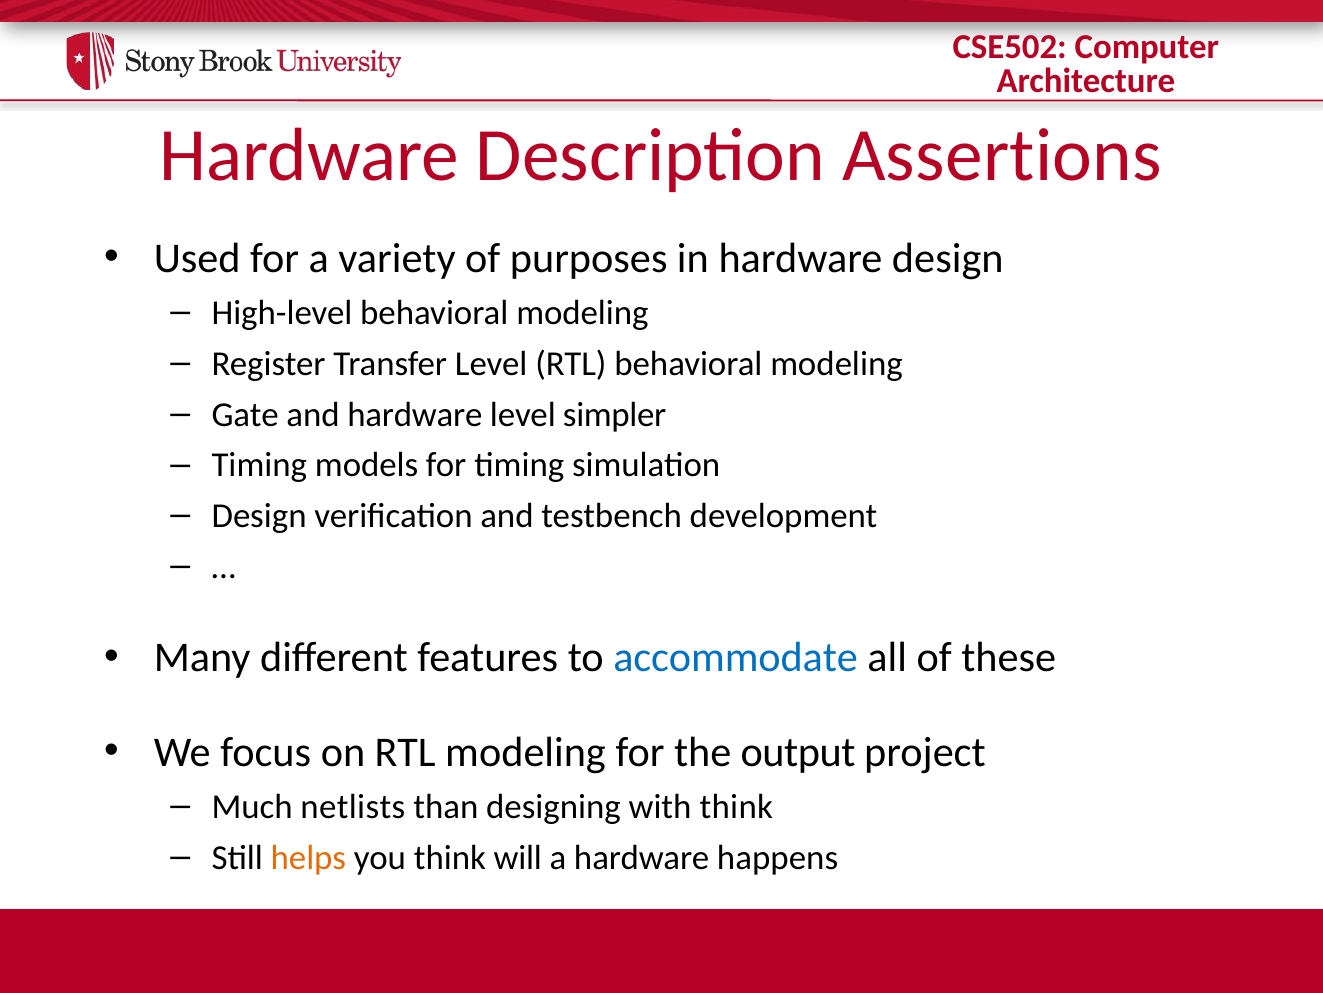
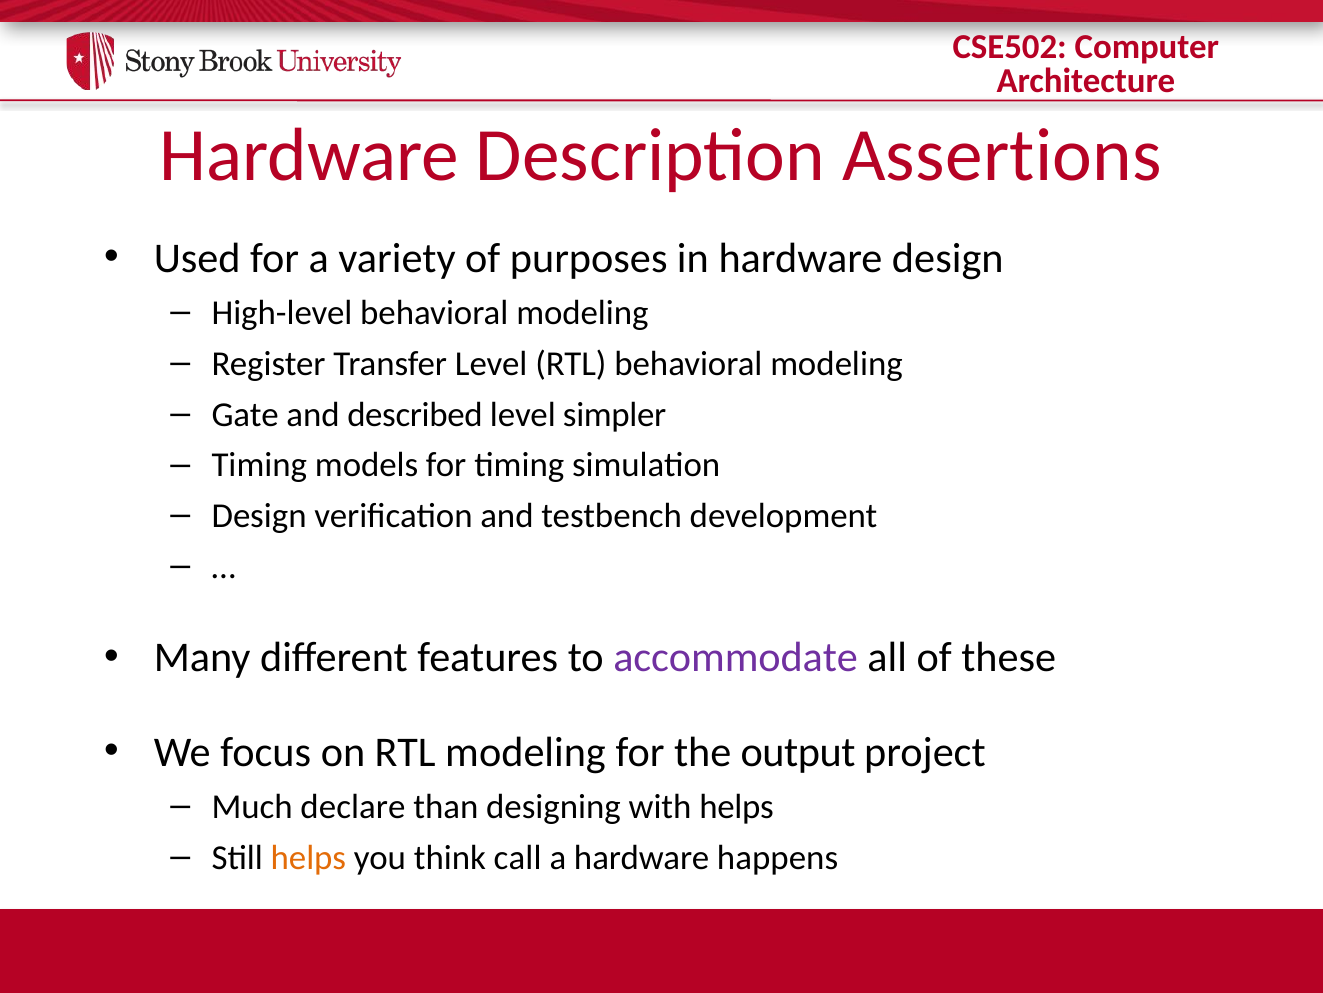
and hardware: hardware -> described
accommodate colour: blue -> purple
netlists: netlists -> declare
with think: think -> helps
will: will -> call
